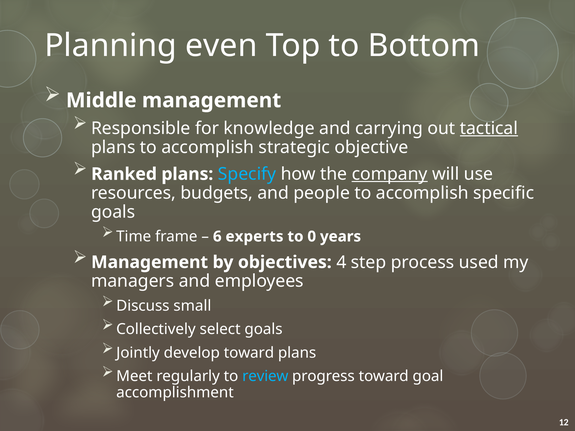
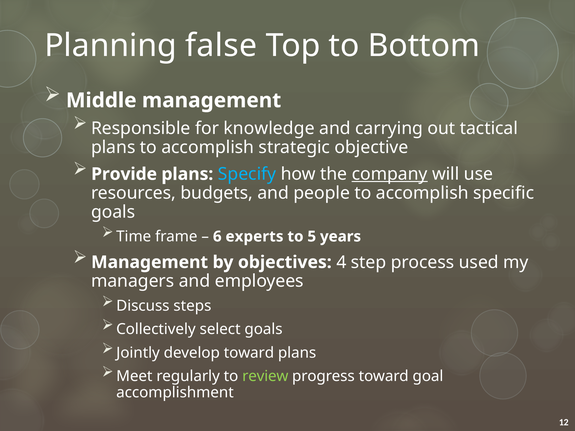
even: even -> false
tactical underline: present -> none
Ranked: Ranked -> Provide
0: 0 -> 5
small: small -> steps
review colour: light blue -> light green
